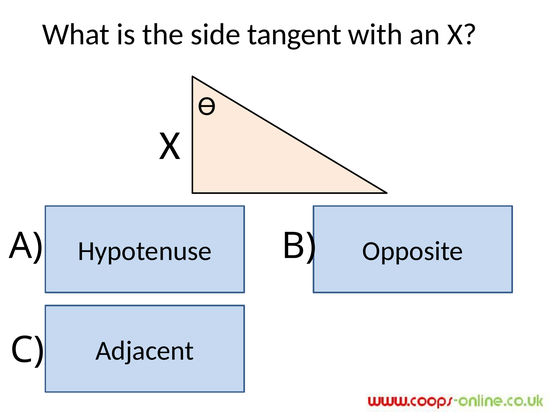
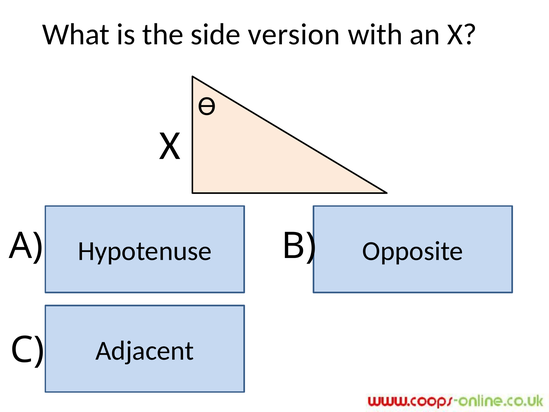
tangent: tangent -> version
